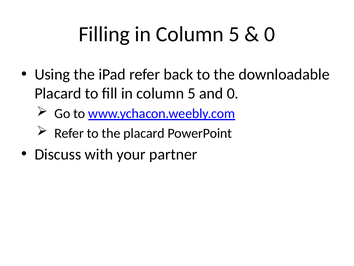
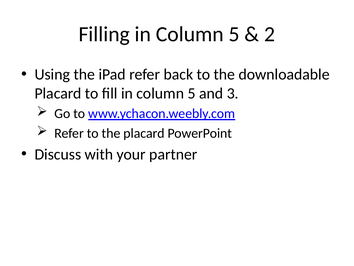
0 at (270, 34): 0 -> 2
and 0: 0 -> 3
